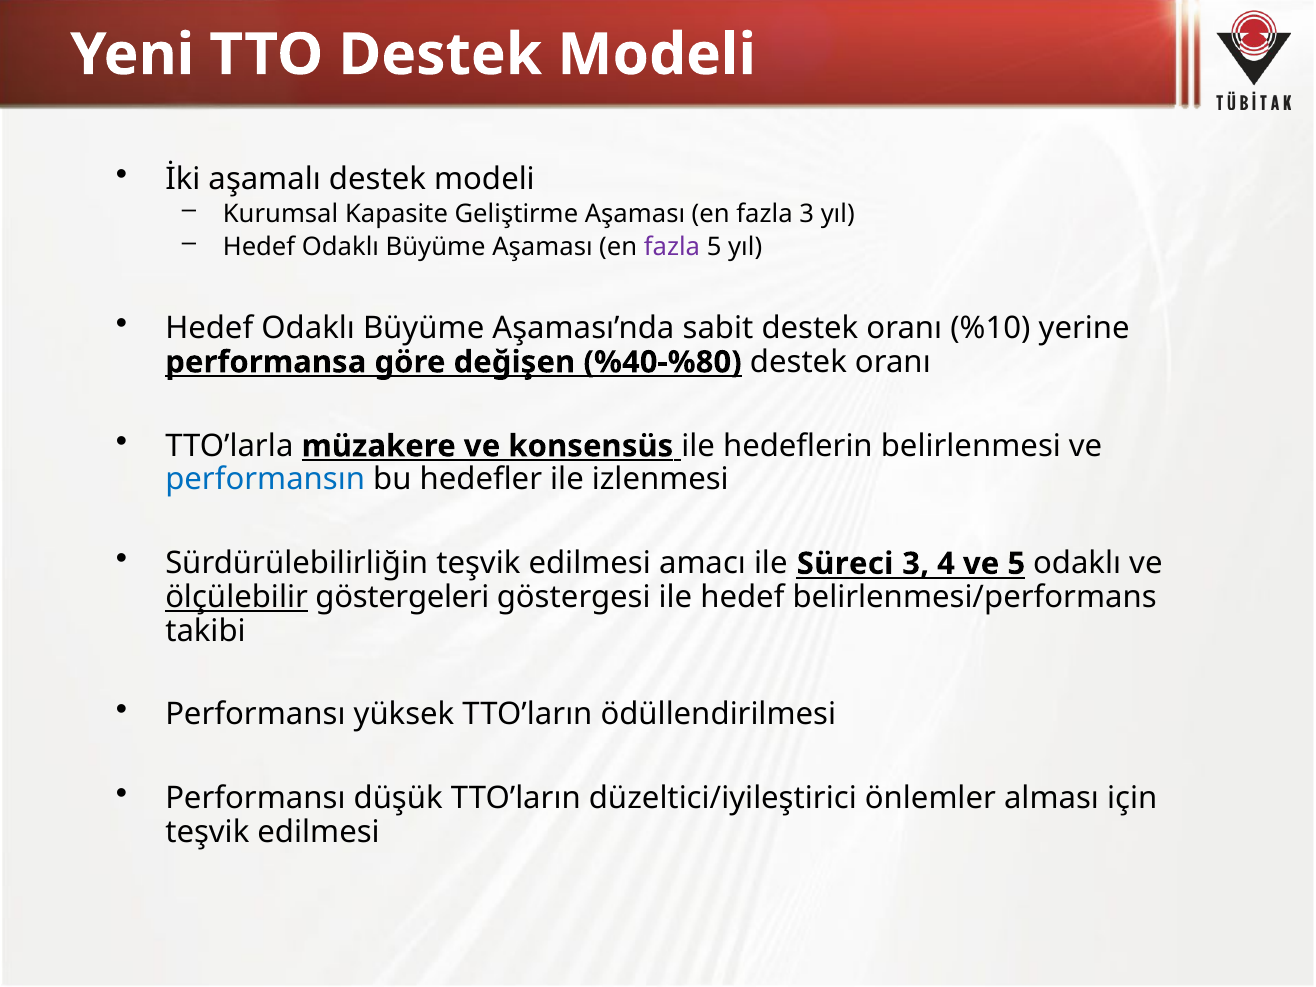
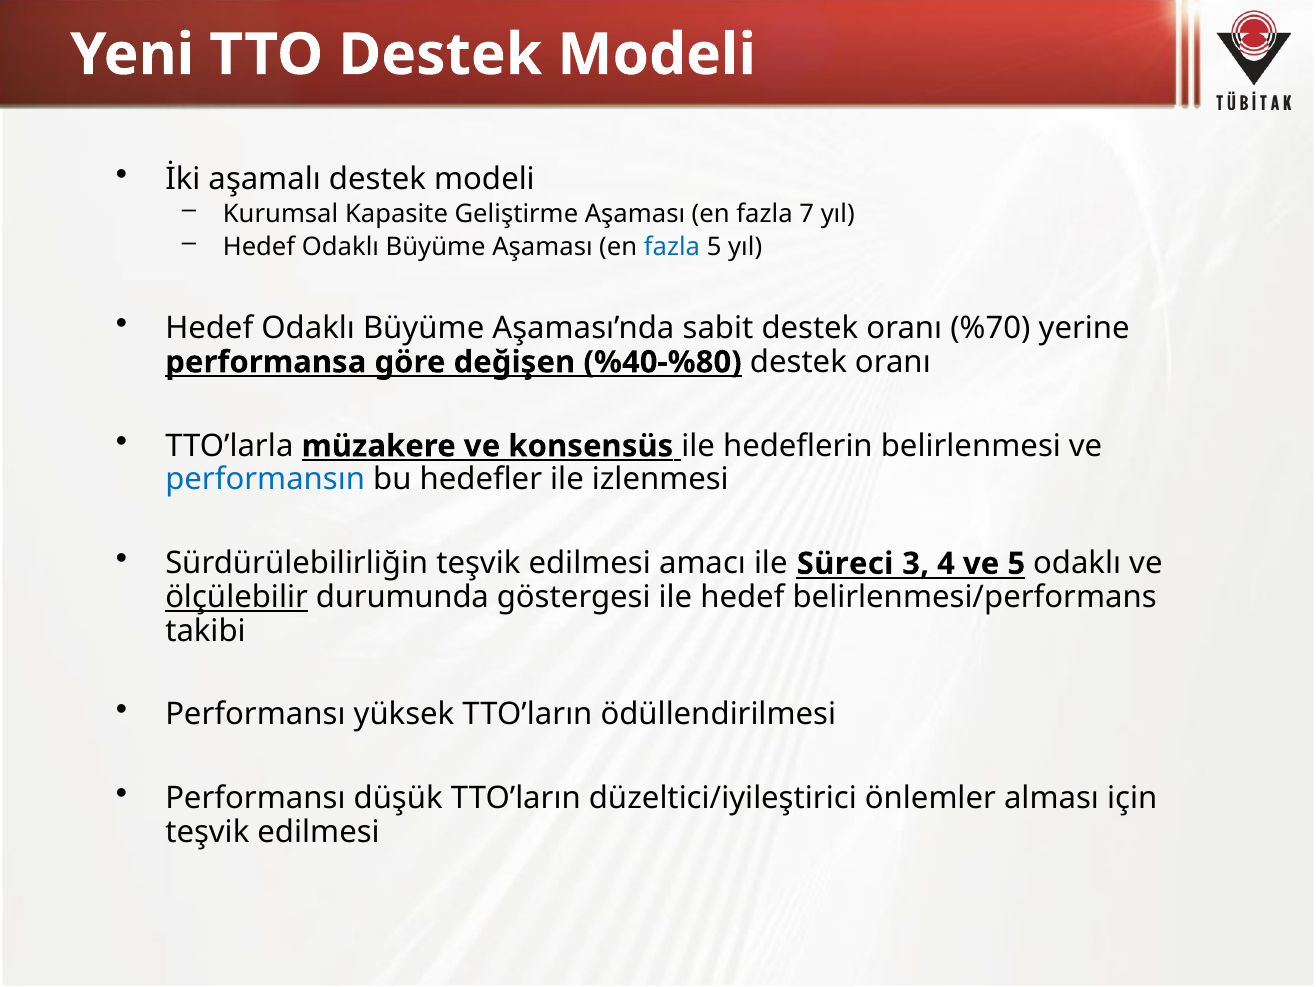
fazla 3: 3 -> 7
fazla at (672, 247) colour: purple -> blue
%10: %10 -> %70
göstergeleri: göstergeleri -> durumunda
